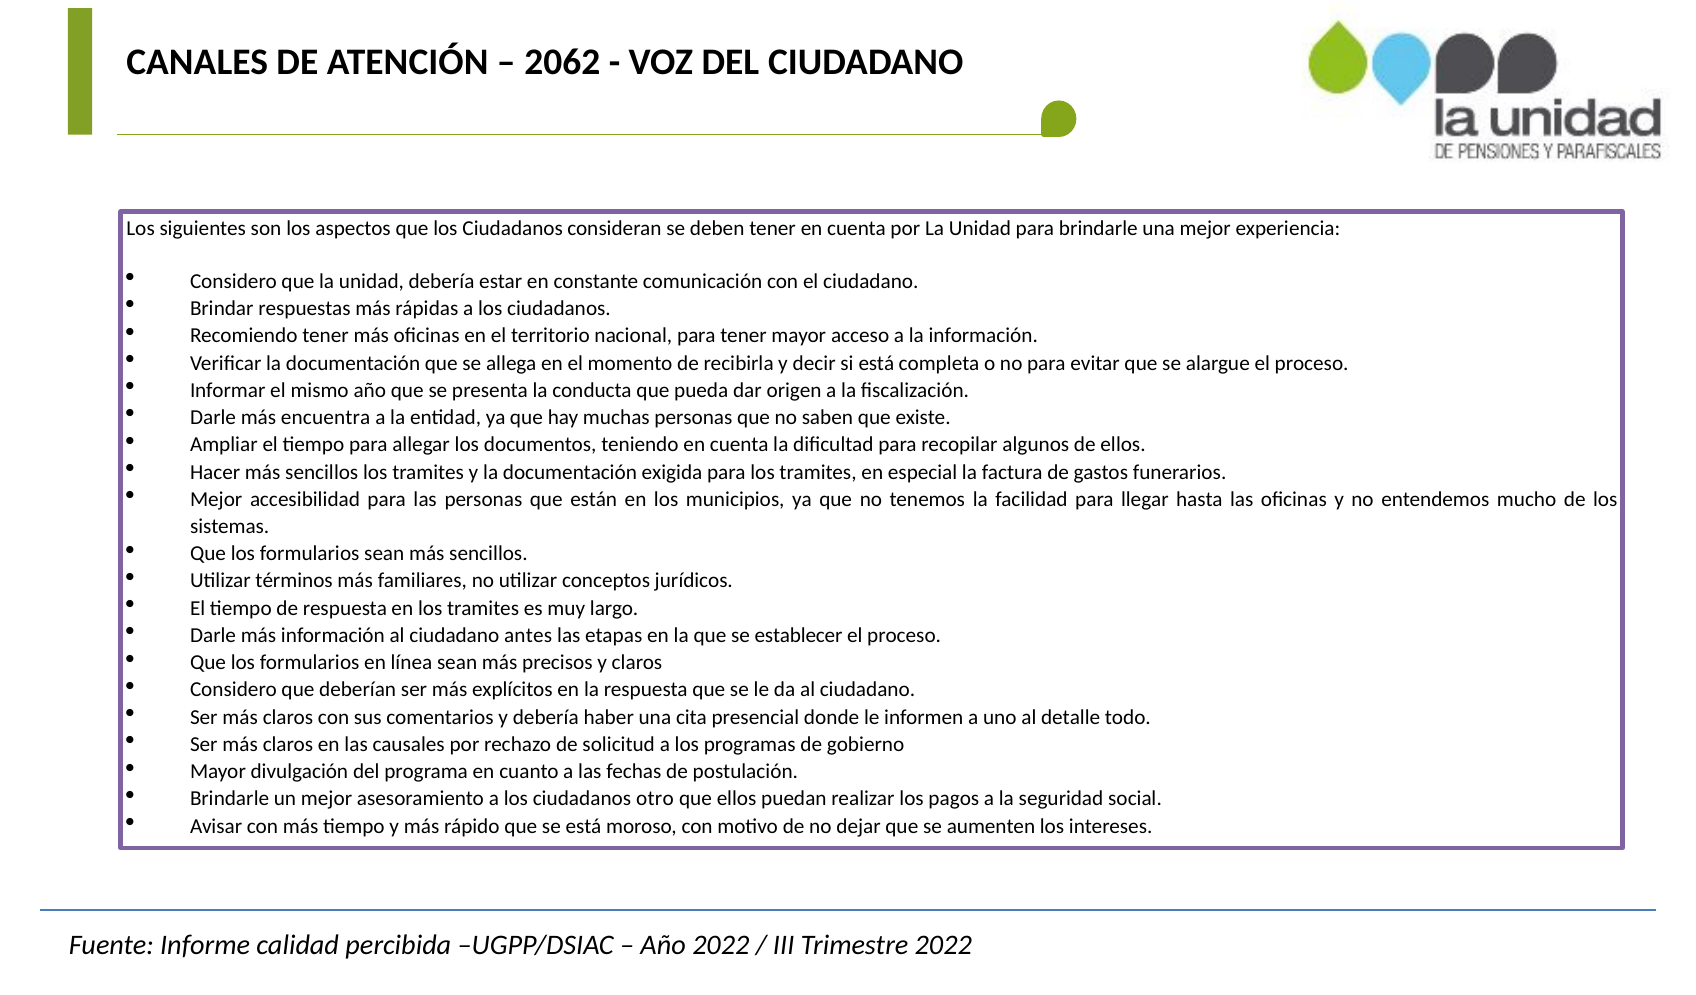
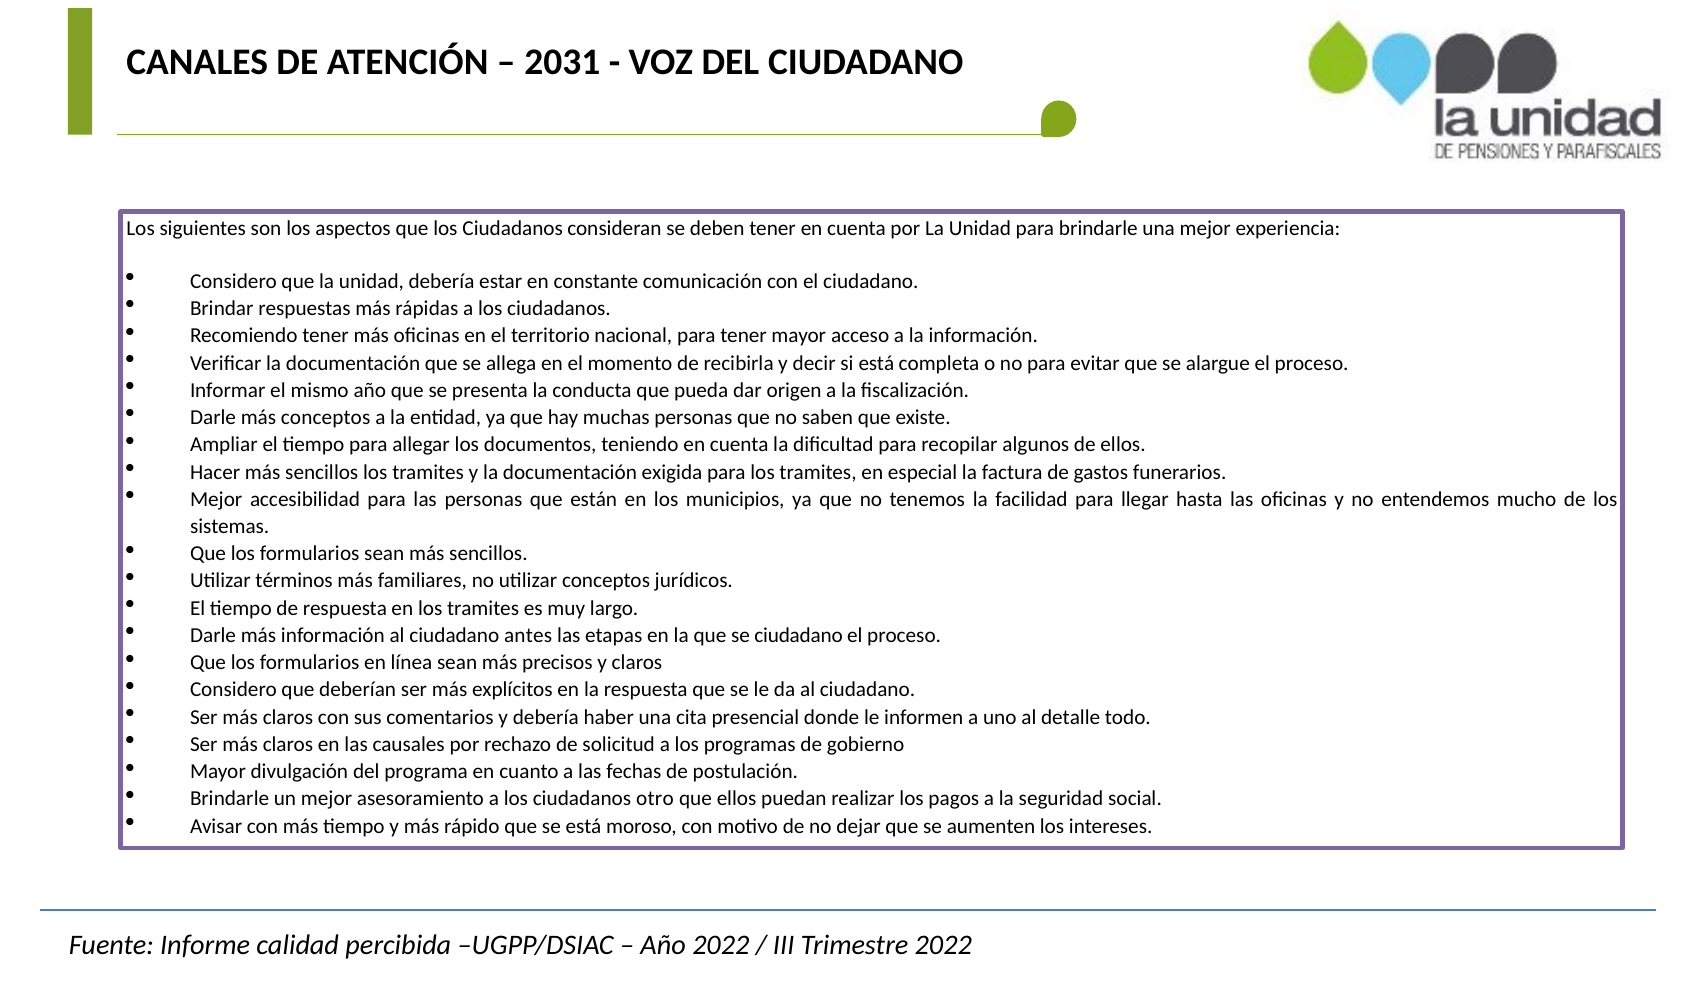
2062: 2062 -> 2031
más encuentra: encuentra -> conceptos
se establecer: establecer -> ciudadano
